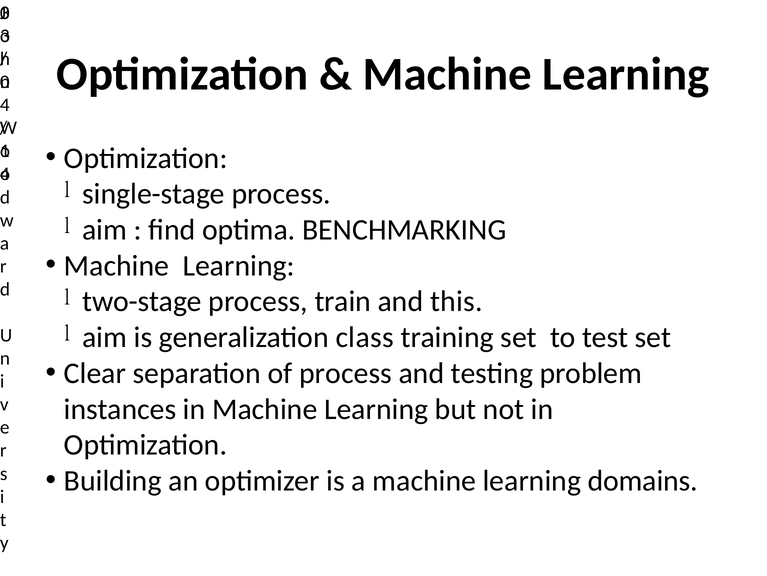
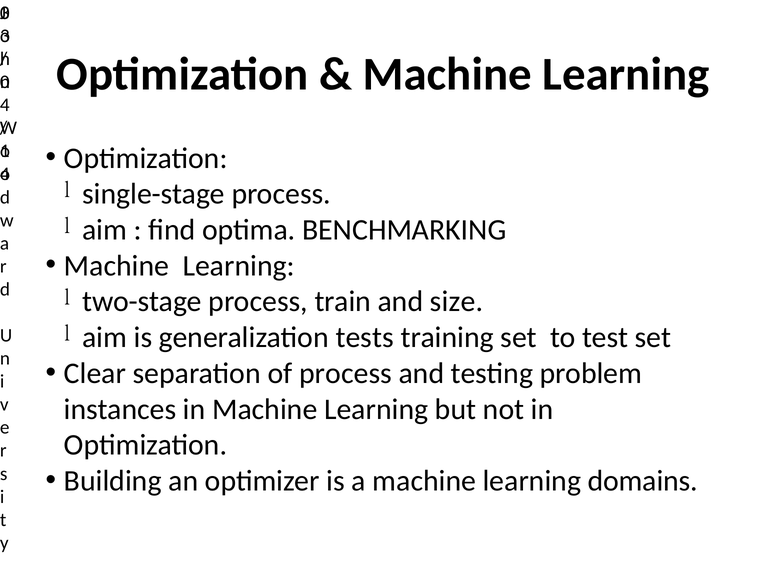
this: this -> size
class: class -> tests
